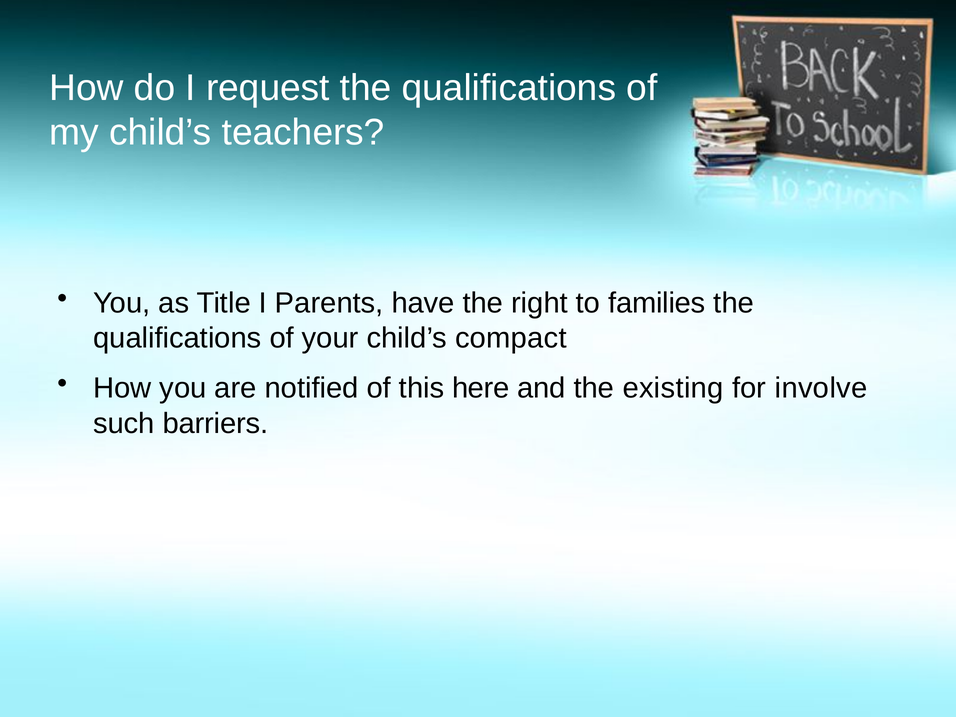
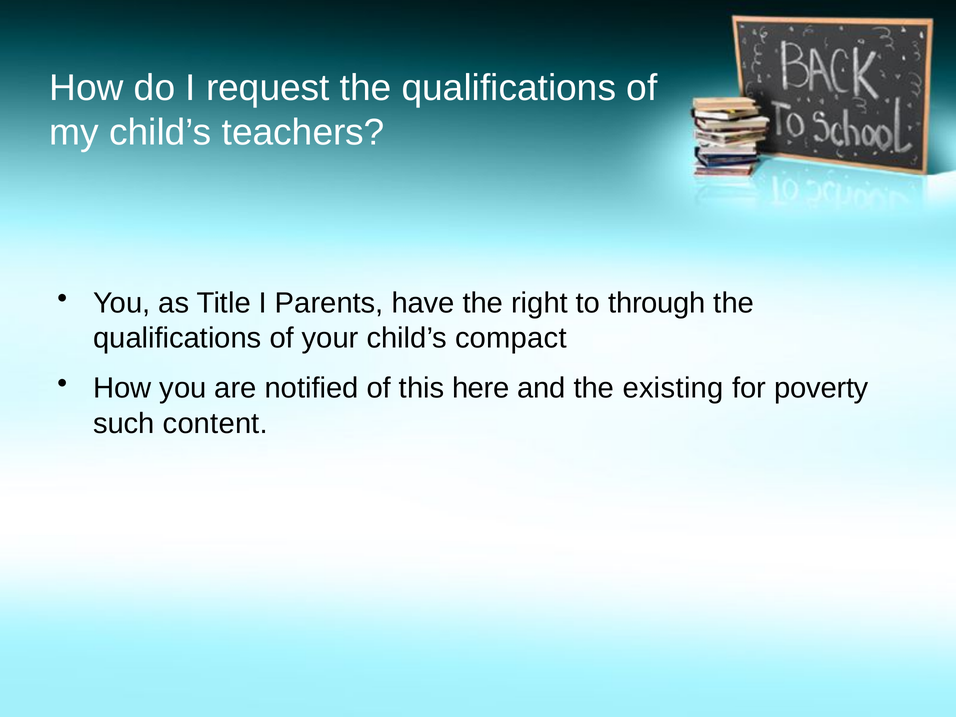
families: families -> through
involve: involve -> poverty
barriers: barriers -> content
